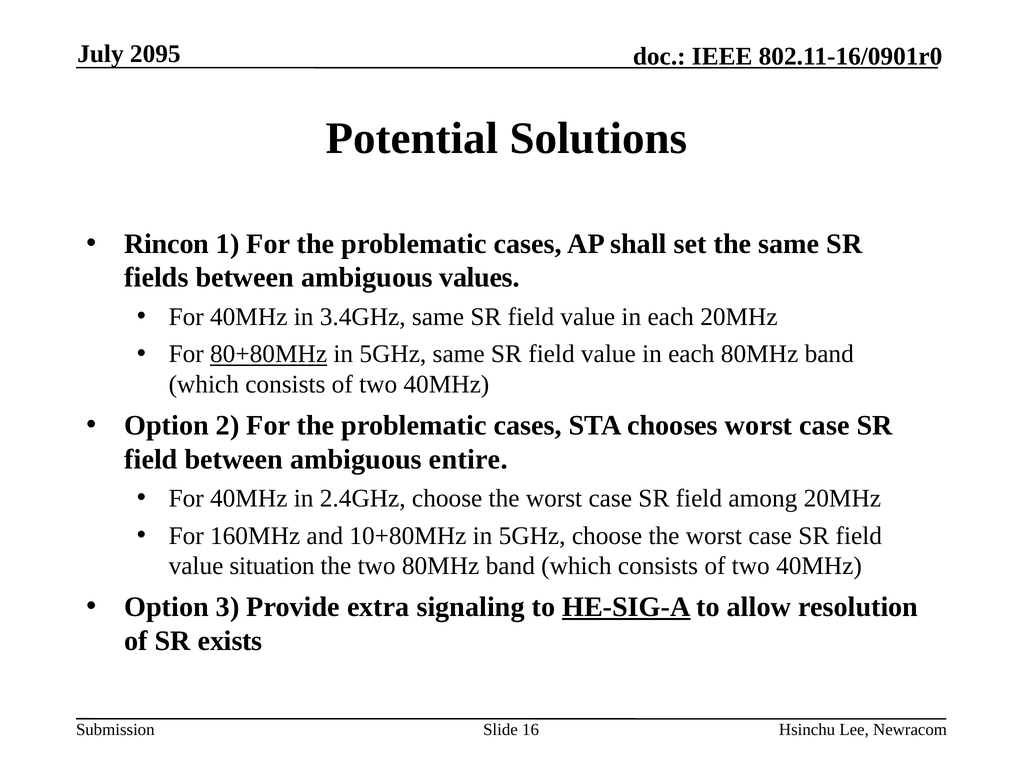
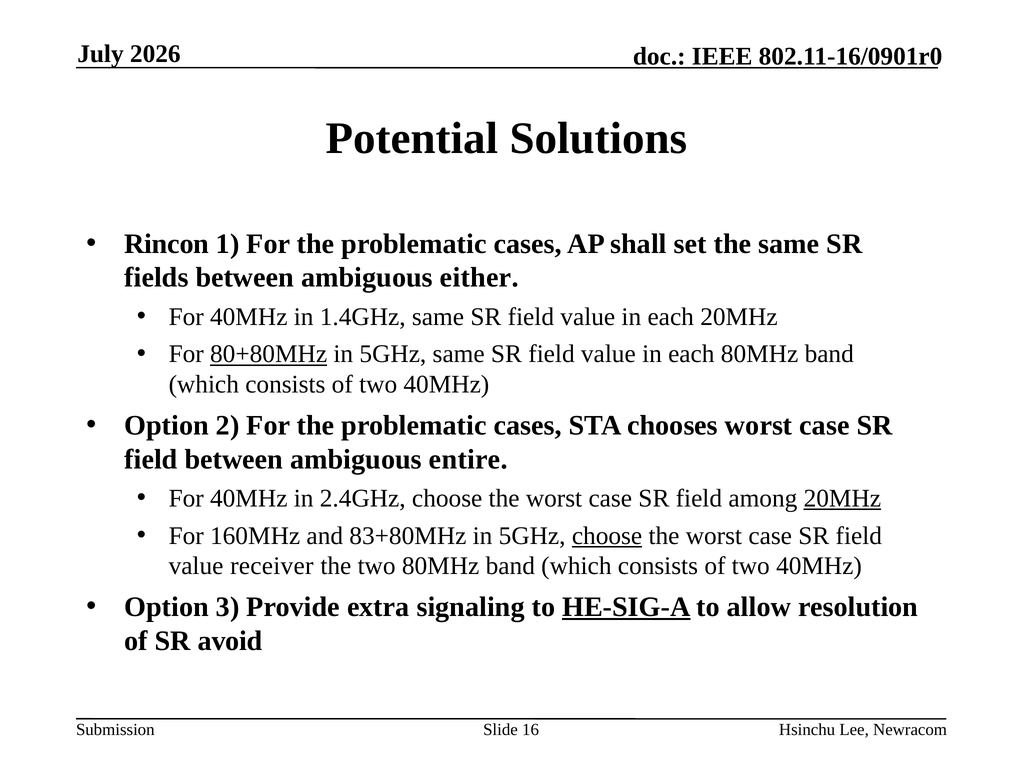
2095: 2095 -> 2026
values: values -> either
3.4GHz: 3.4GHz -> 1.4GHz
20MHz at (842, 498) underline: none -> present
10+80MHz: 10+80MHz -> 83+80MHz
choose at (607, 535) underline: none -> present
situation: situation -> receiver
exists: exists -> avoid
